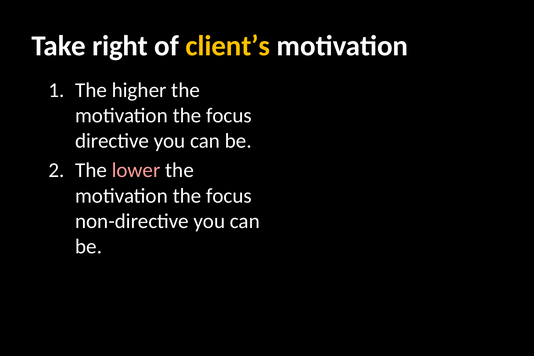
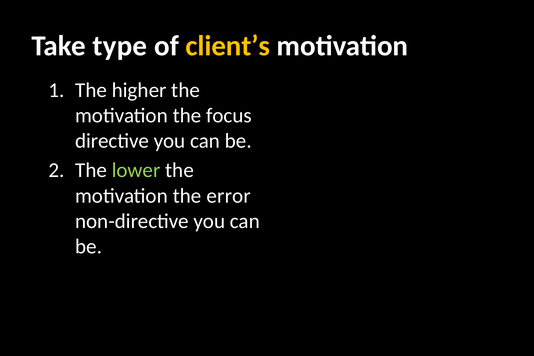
right: right -> type
lower colour: pink -> light green
focus at (229, 196): focus -> error
